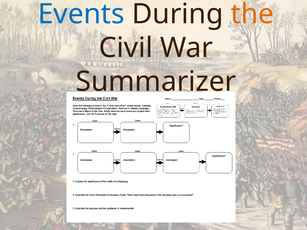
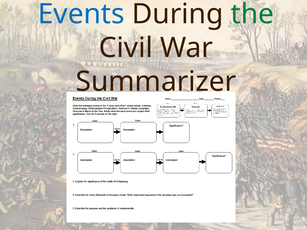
the colour: orange -> green
